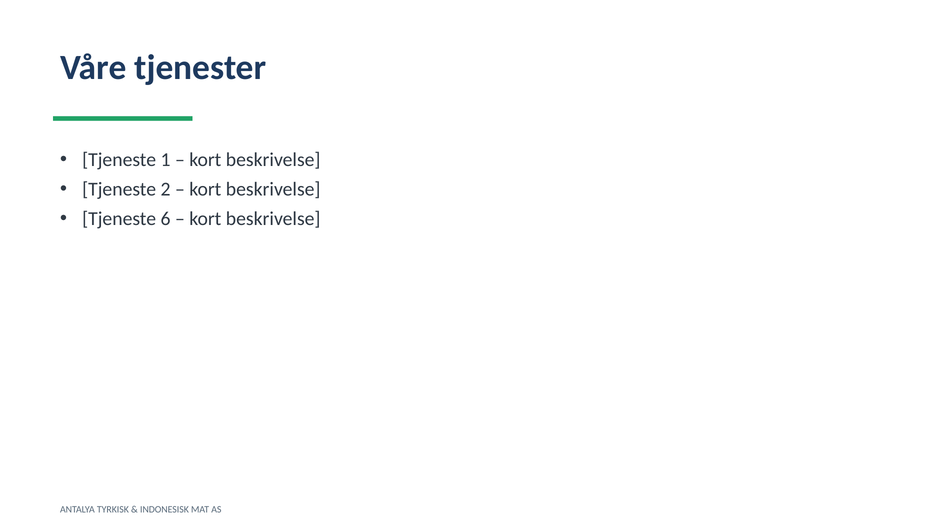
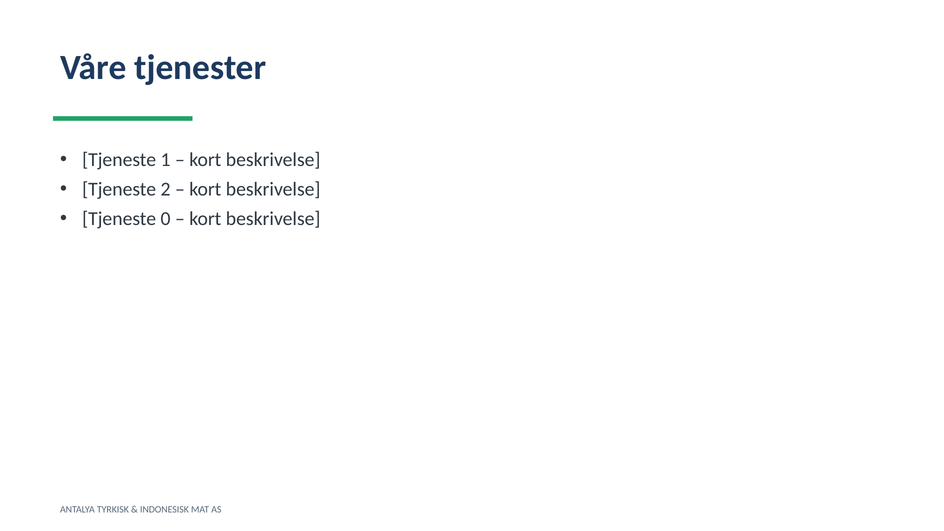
6: 6 -> 0
